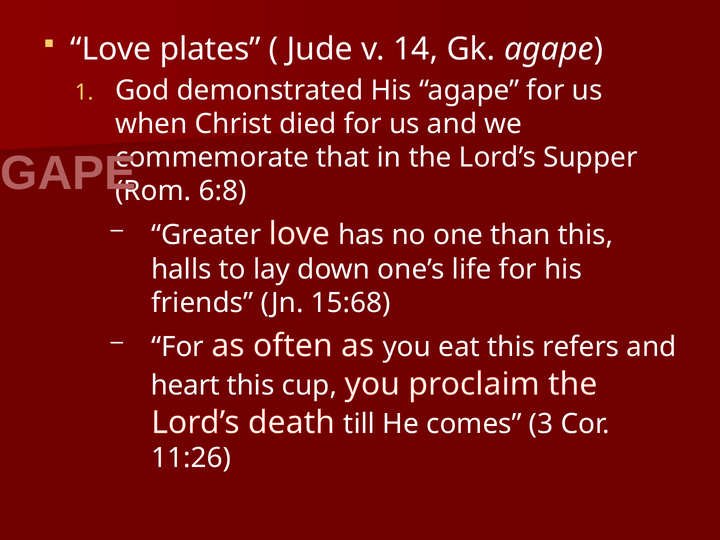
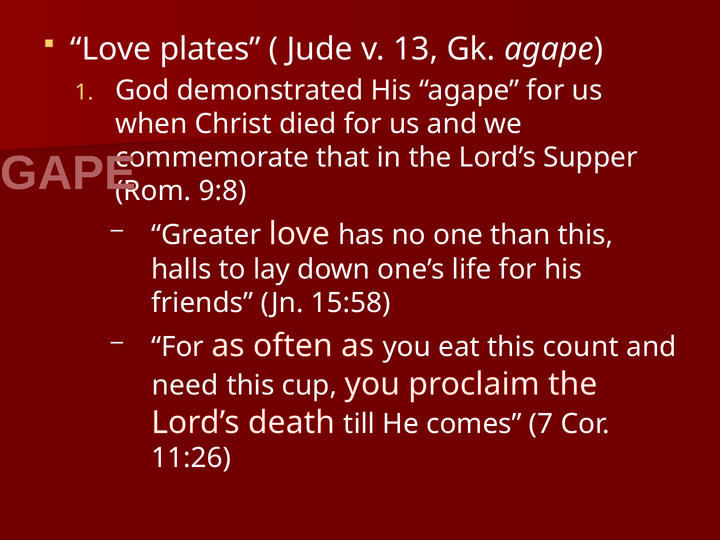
14: 14 -> 13
6:8: 6:8 -> 9:8
15:68: 15:68 -> 15:58
refers: refers -> count
heart: heart -> need
3: 3 -> 7
